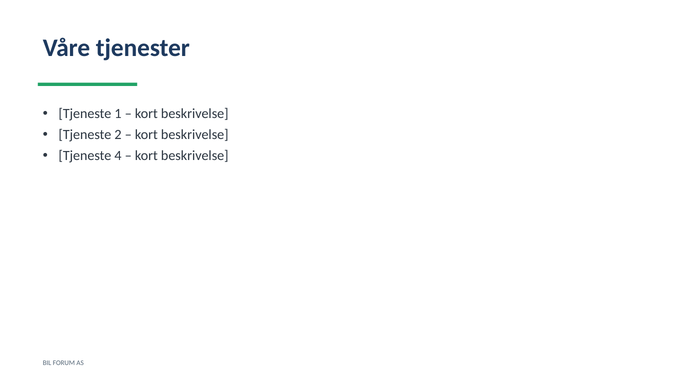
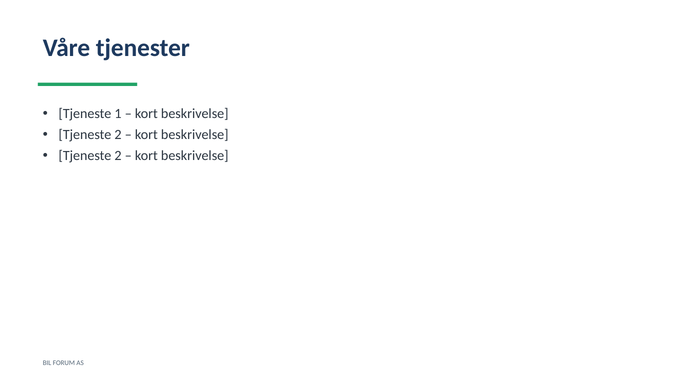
4 at (118, 156): 4 -> 2
